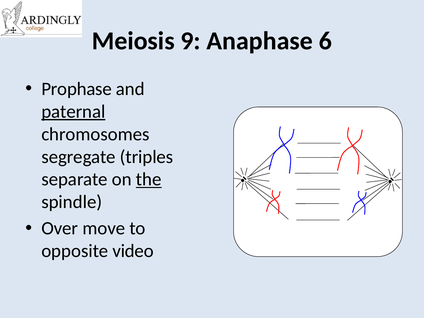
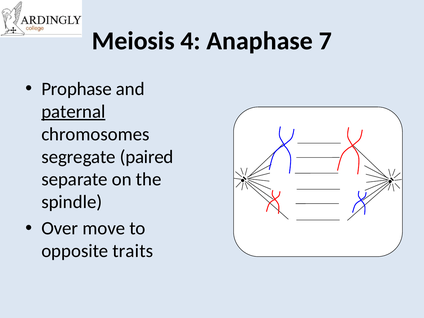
9: 9 -> 4
6: 6 -> 7
triples: triples -> paired
the underline: present -> none
video: video -> traits
